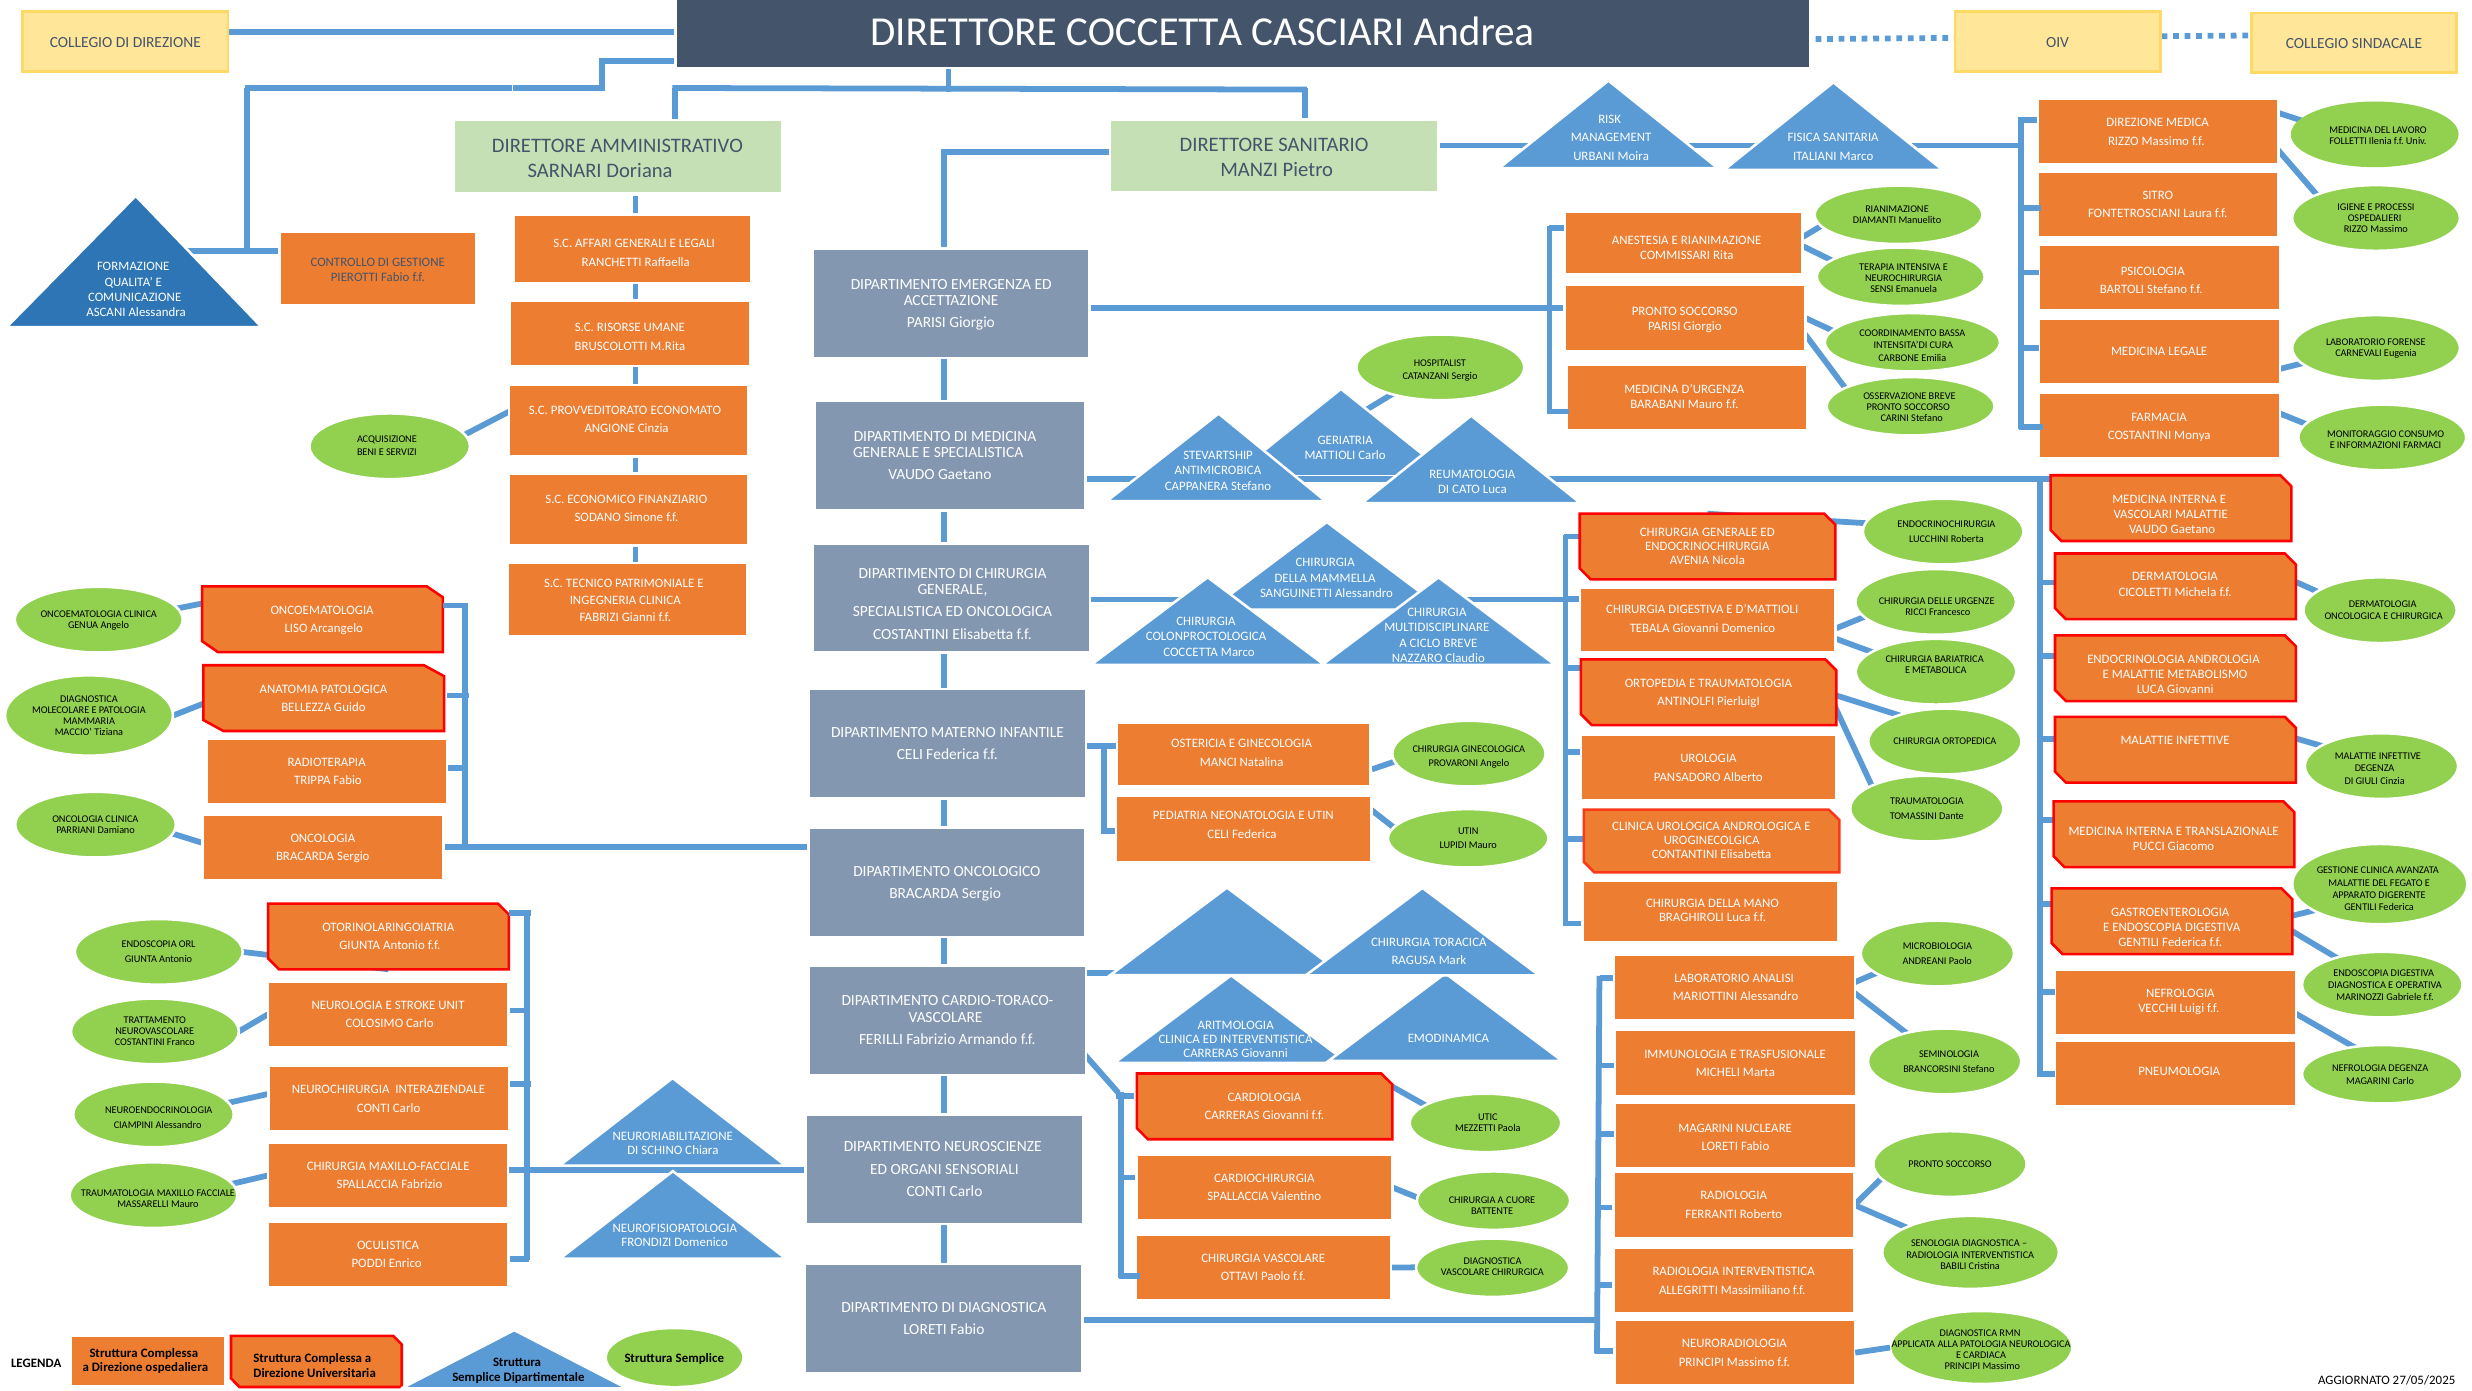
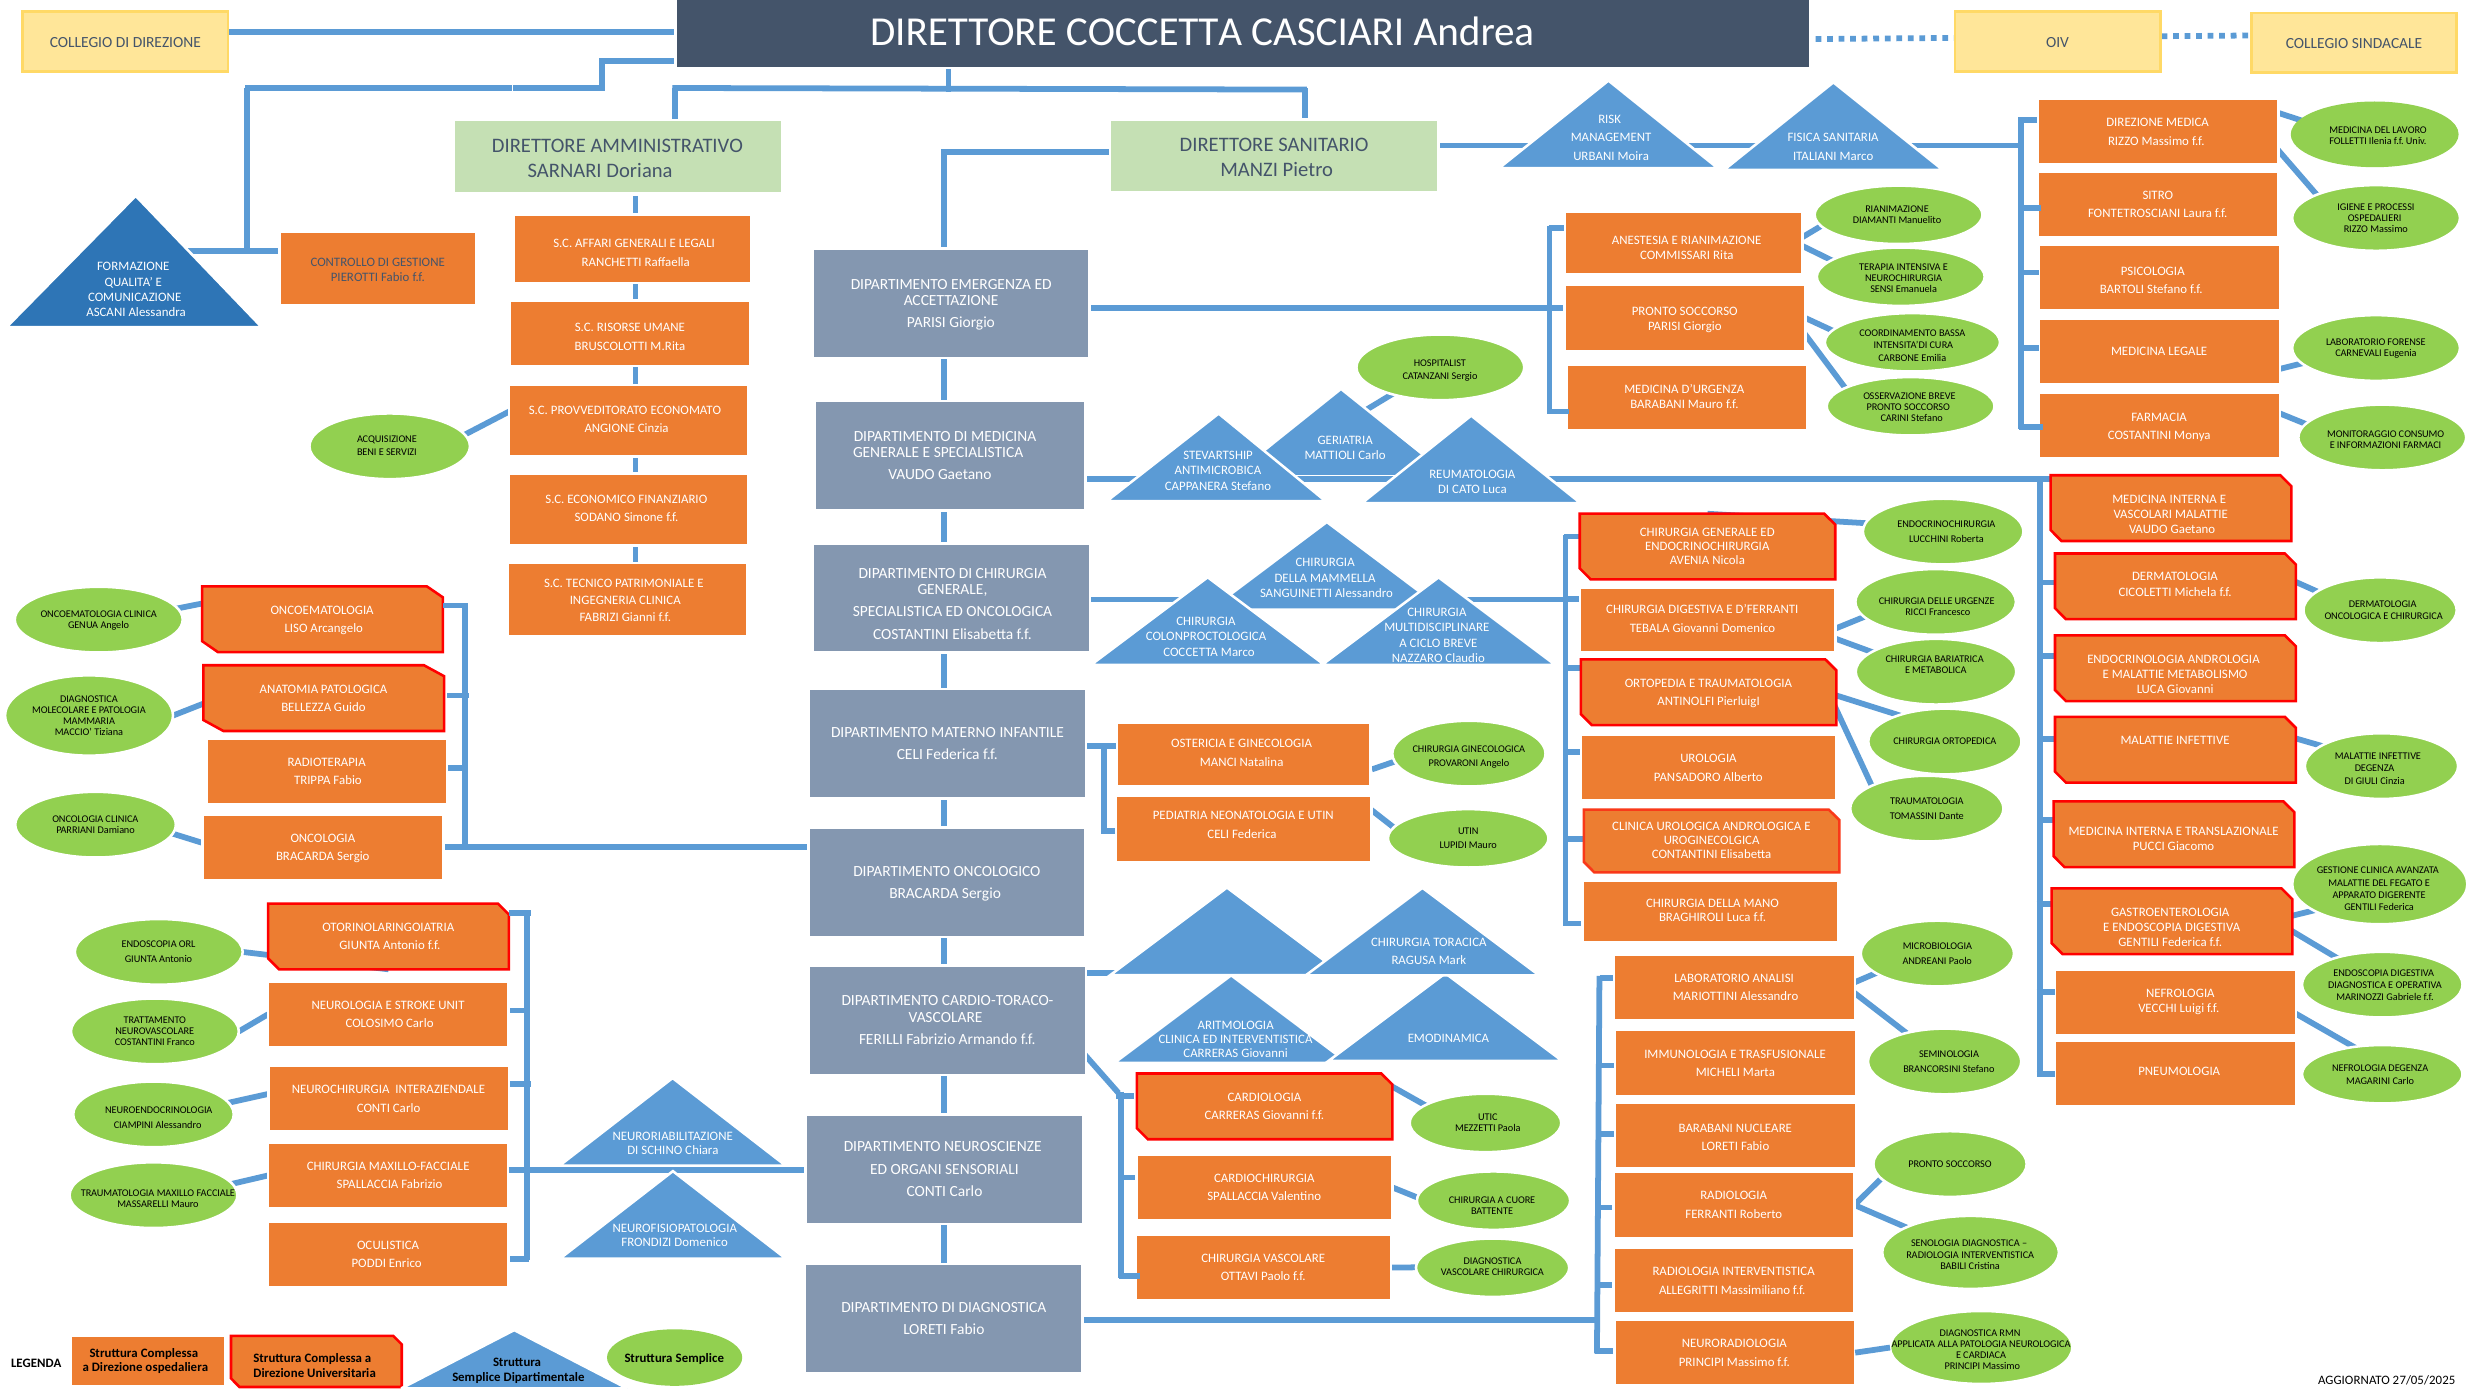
D’MATTIOLI: D’MATTIOLI -> D’FERRANTI
MAGARINI at (1706, 1128): MAGARINI -> BARABANI
